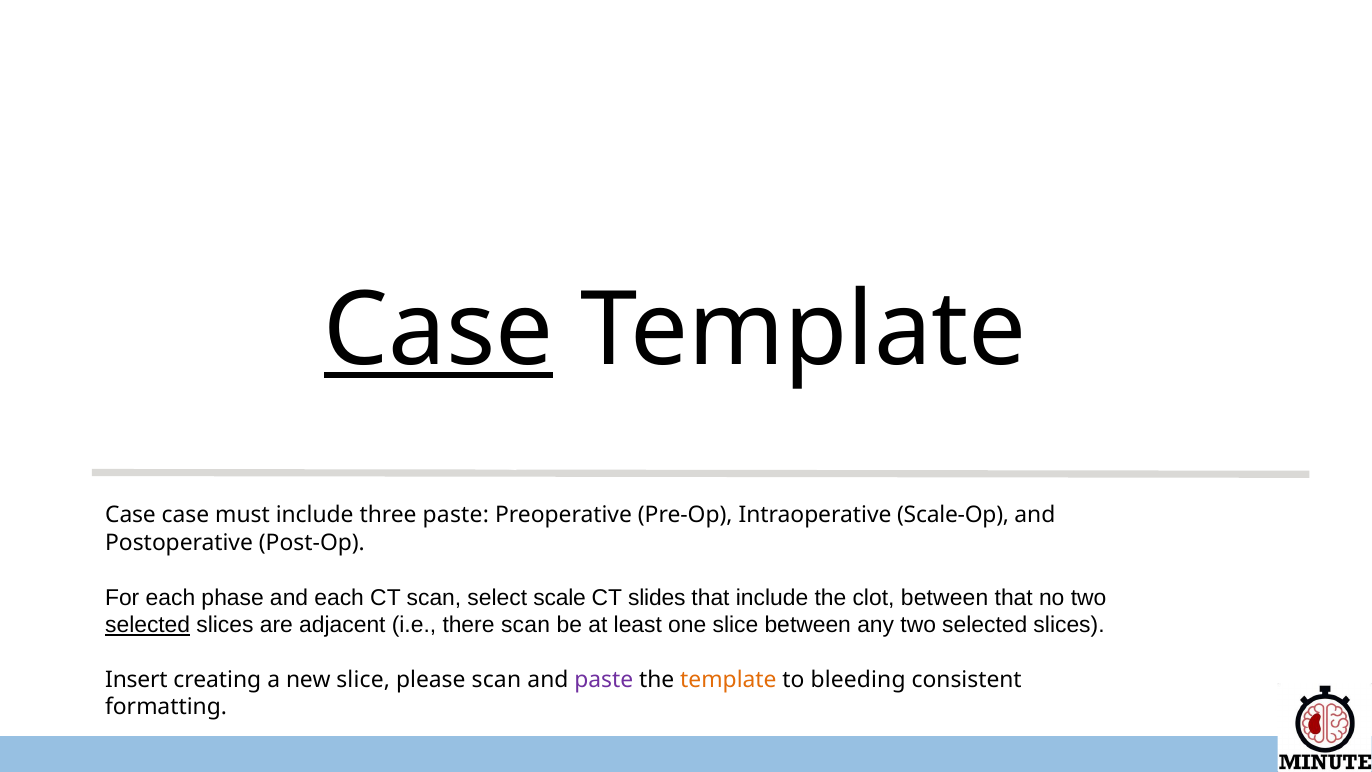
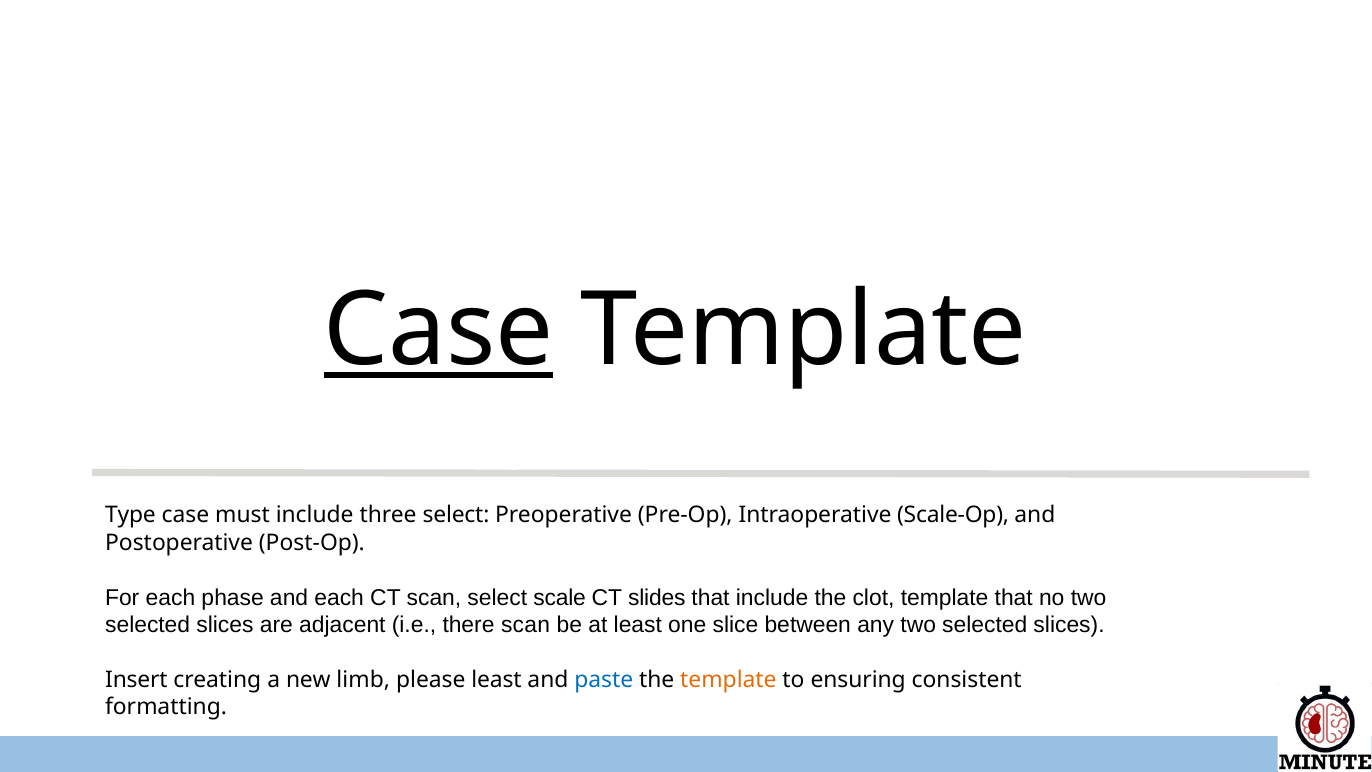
Case at (131, 515): Case -> Type
three paste: paste -> select
clot between: between -> template
selected at (148, 625) underline: present -> none
new slice: slice -> limb
please scan: scan -> least
paste at (604, 680) colour: purple -> blue
bleeding: bleeding -> ensuring
